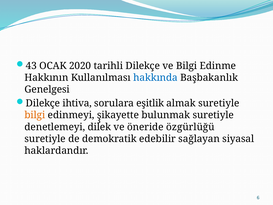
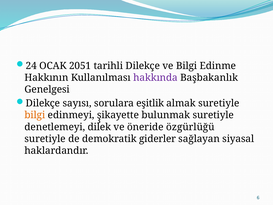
43: 43 -> 24
2020: 2020 -> 2051
hakkında colour: blue -> purple
ihtiva: ihtiva -> sayısı
edebilir: edebilir -> giderler
